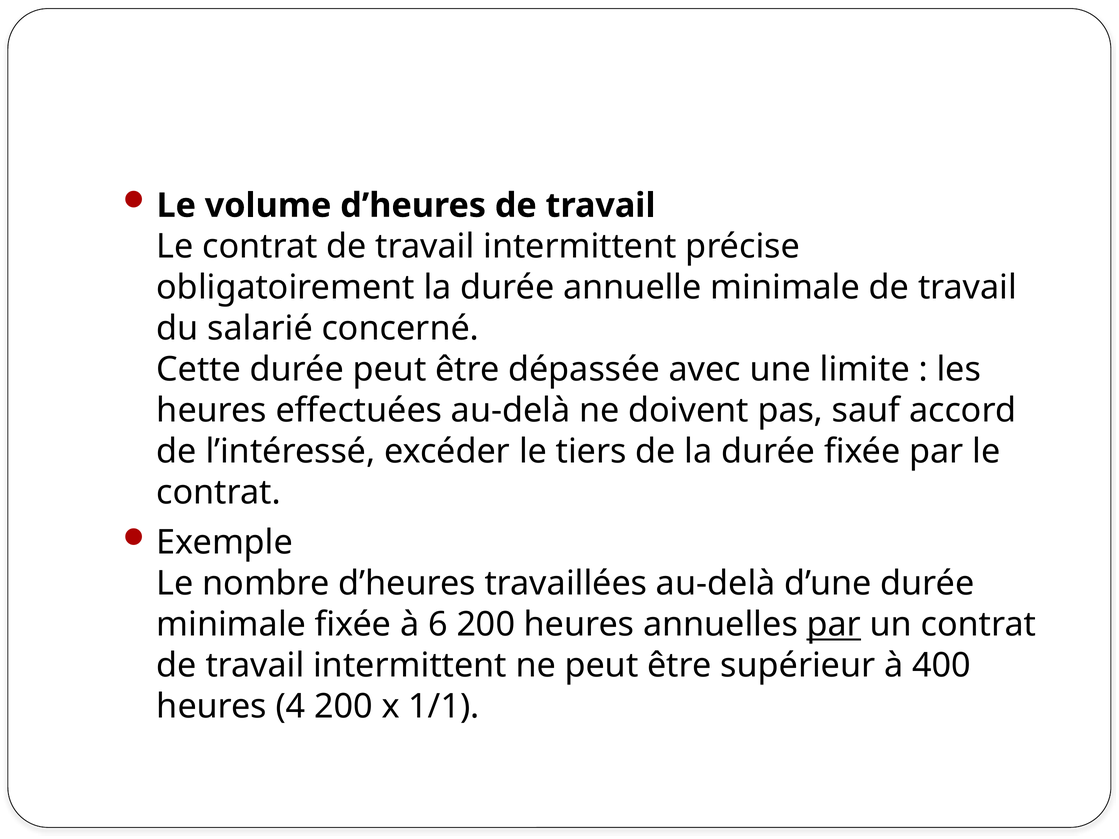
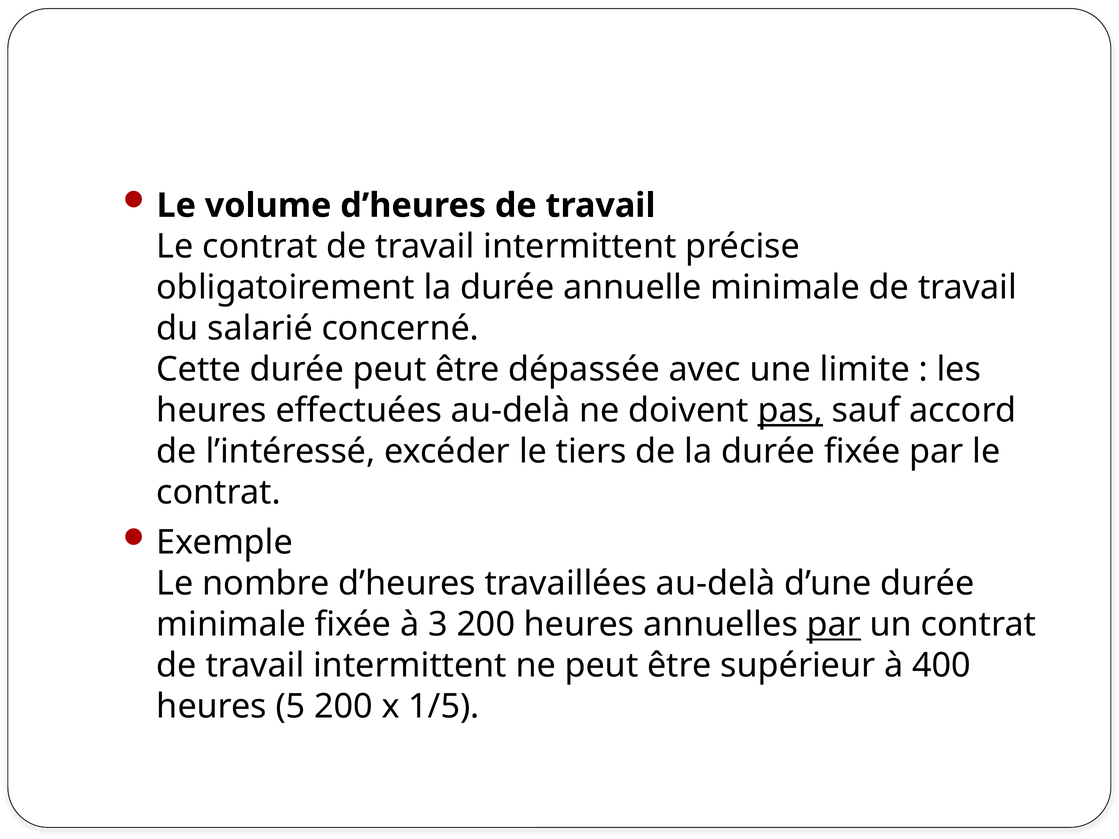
pas underline: none -> present
6: 6 -> 3
4: 4 -> 5
1/1: 1/1 -> 1/5
